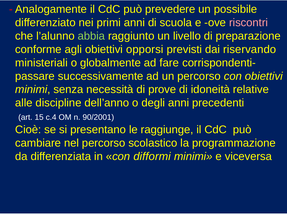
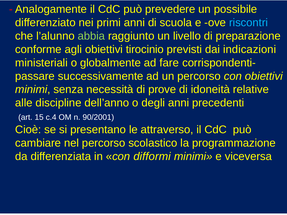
riscontri colour: pink -> light blue
opporsi: opporsi -> tirocinio
riservando: riservando -> indicazioni
raggiunge: raggiunge -> attraverso
